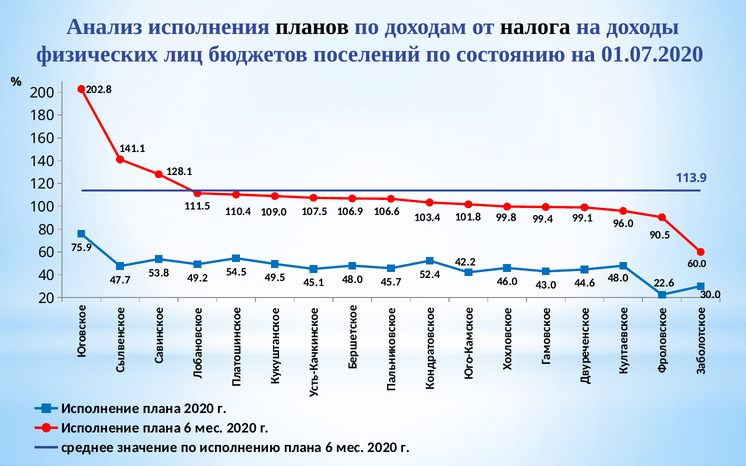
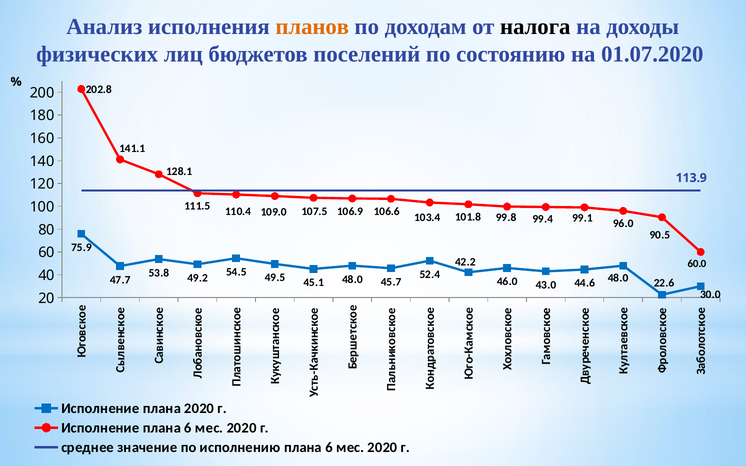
планов colour: black -> orange
